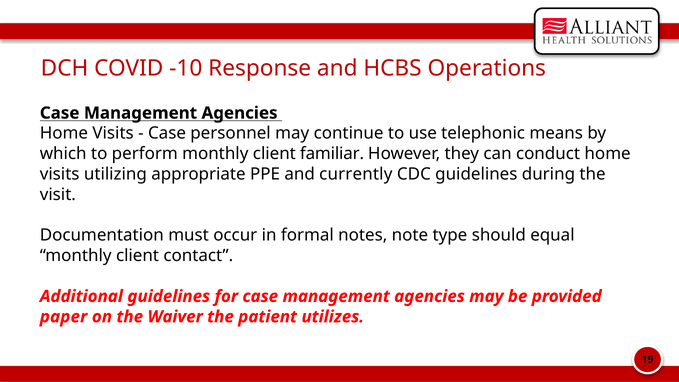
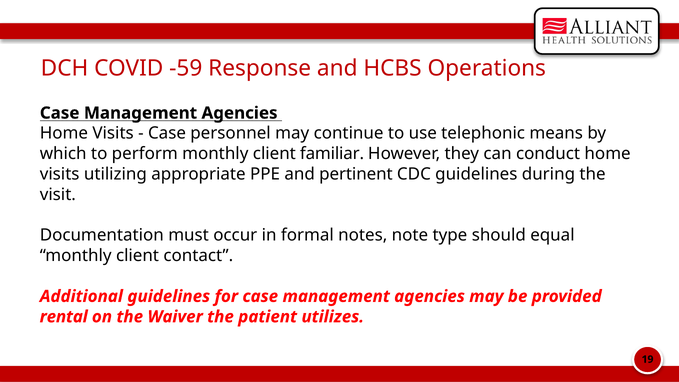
-10: -10 -> -59
currently: currently -> pertinent
paper: paper -> rental
